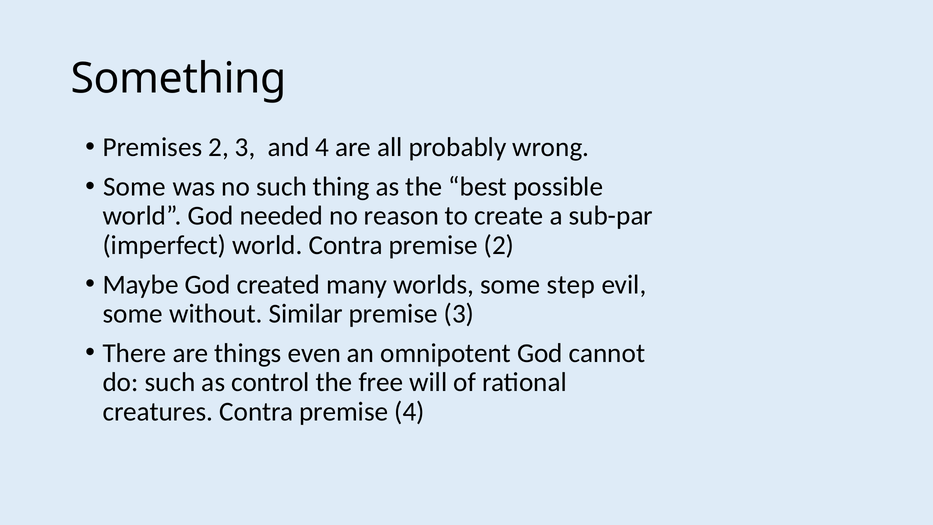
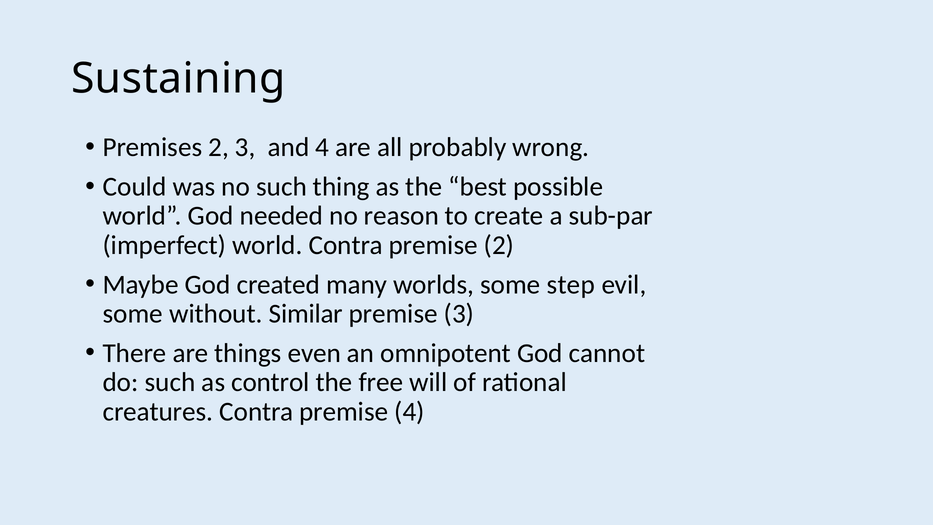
Something: Something -> Sustaining
Some at (134, 187): Some -> Could
